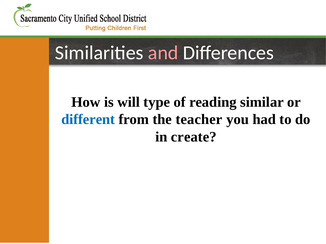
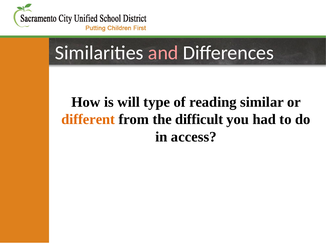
different colour: blue -> orange
teacher: teacher -> difficult
create: create -> access
